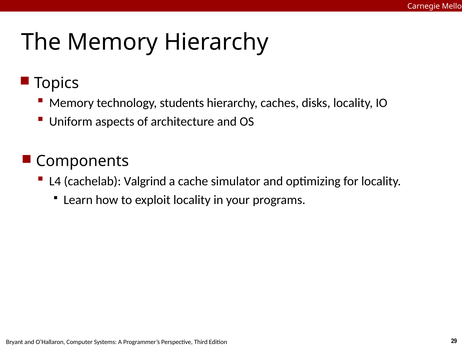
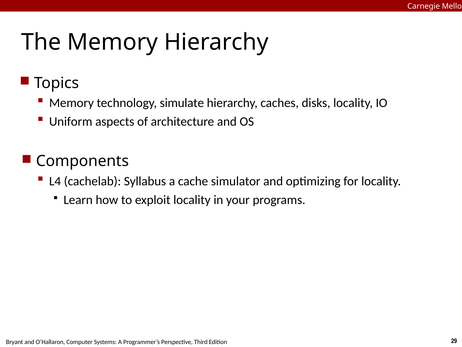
students: students -> simulate
Valgrind: Valgrind -> Syllabus
